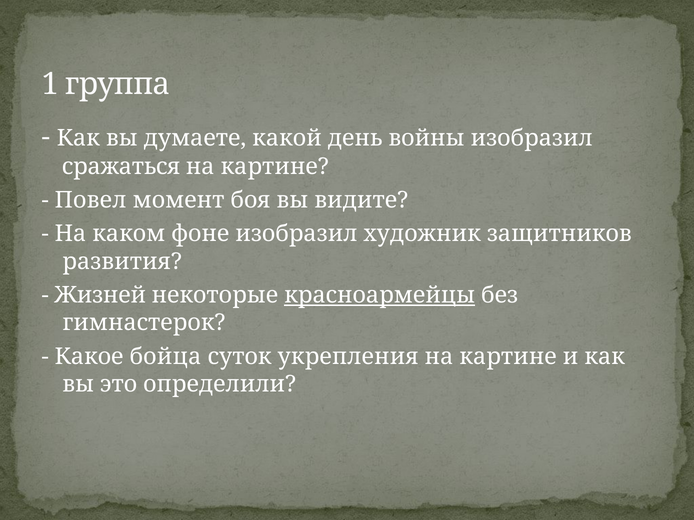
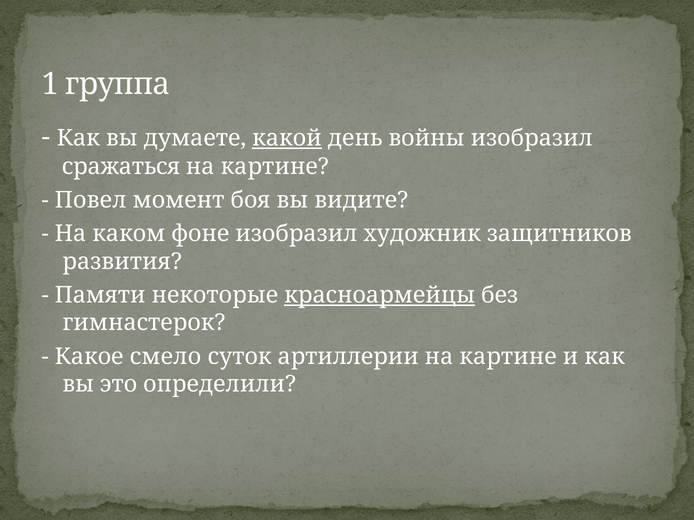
какой underline: none -> present
Жизней: Жизней -> Памяти
бойца: бойца -> смело
укрепления: укрепления -> артиллерии
